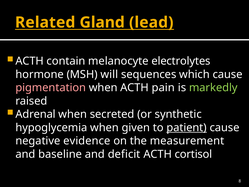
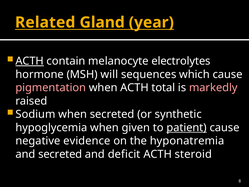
lead: lead -> year
ACTH at (30, 61) underline: none -> present
pain: pain -> total
markedly colour: light green -> pink
Adrenal: Adrenal -> Sodium
measurement: measurement -> hyponatremia
and baseline: baseline -> secreted
cortisol: cortisol -> steroid
